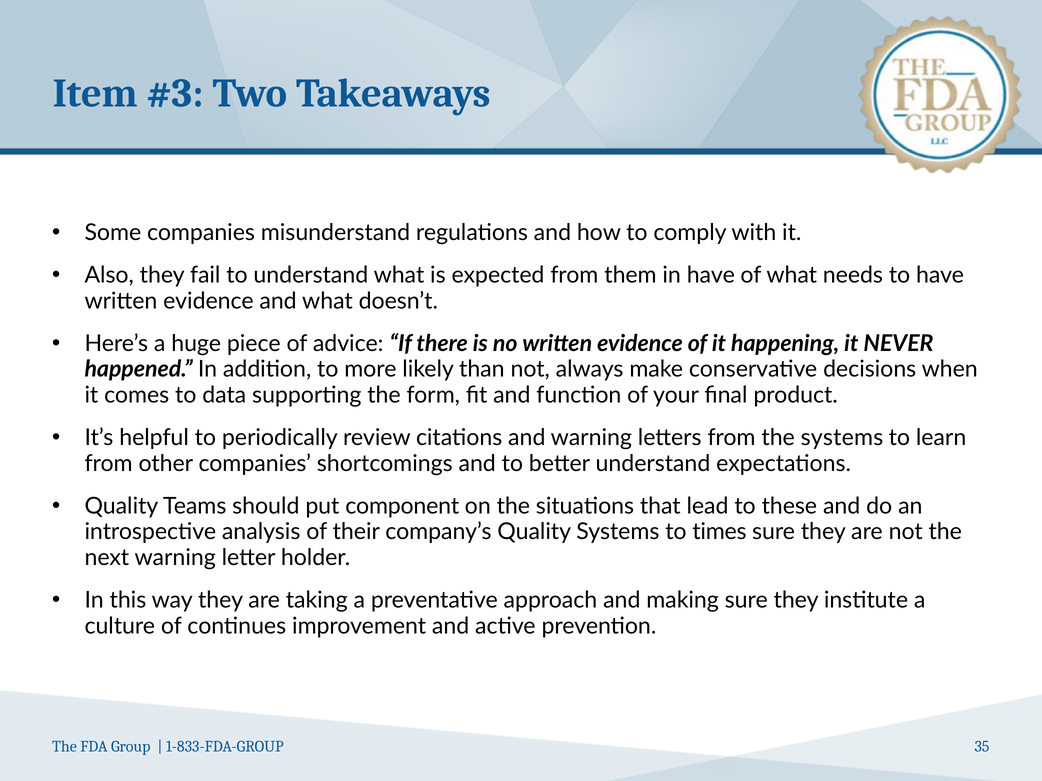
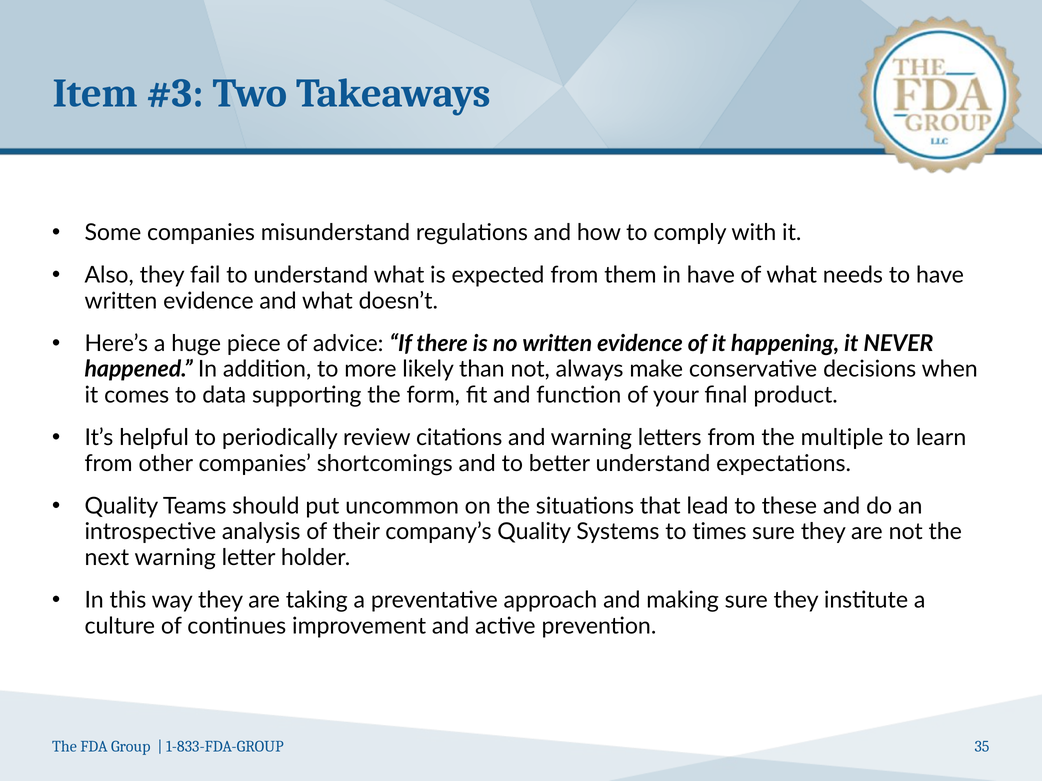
the systems: systems -> multiple
component: component -> uncommon
